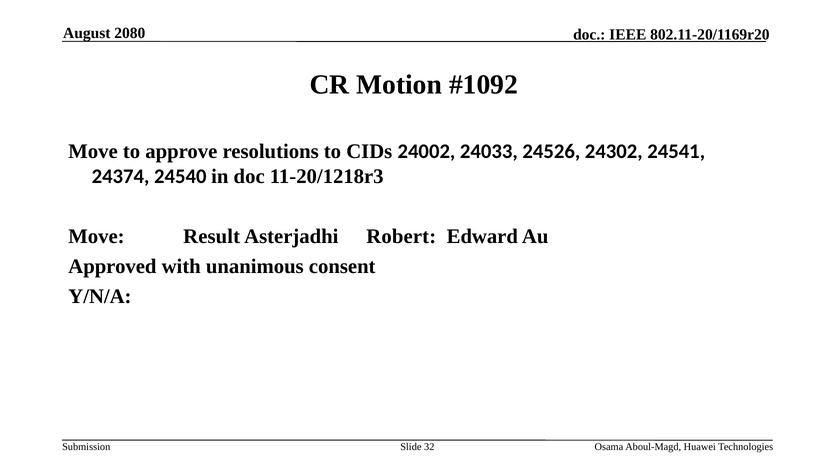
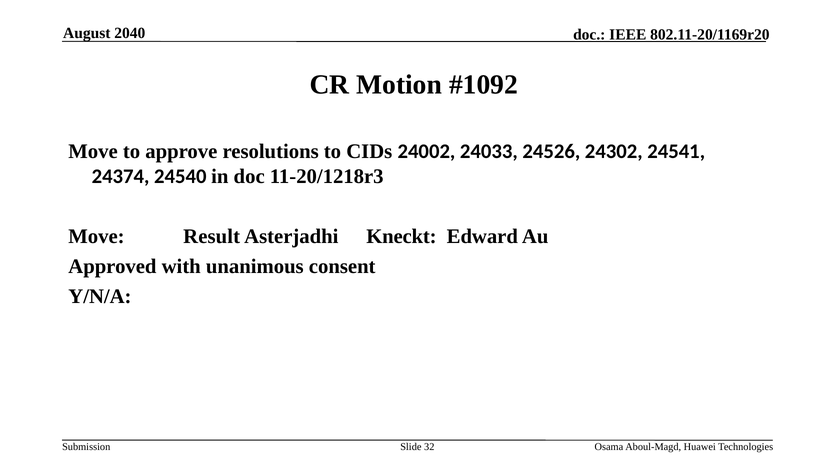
2080: 2080 -> 2040
Robert: Robert -> Kneckt
